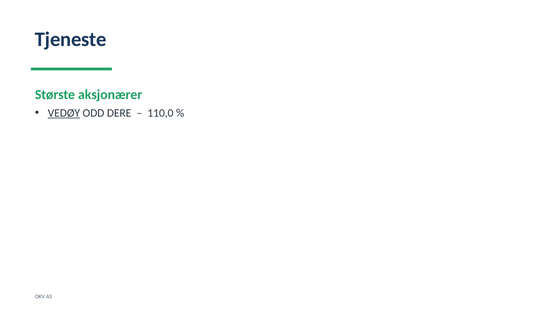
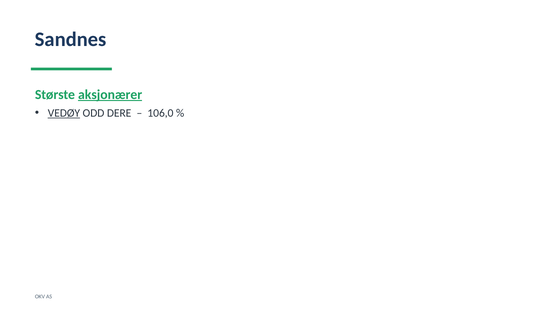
Tjeneste: Tjeneste -> Sandnes
aksjonærer underline: none -> present
110,0: 110,0 -> 106,0
